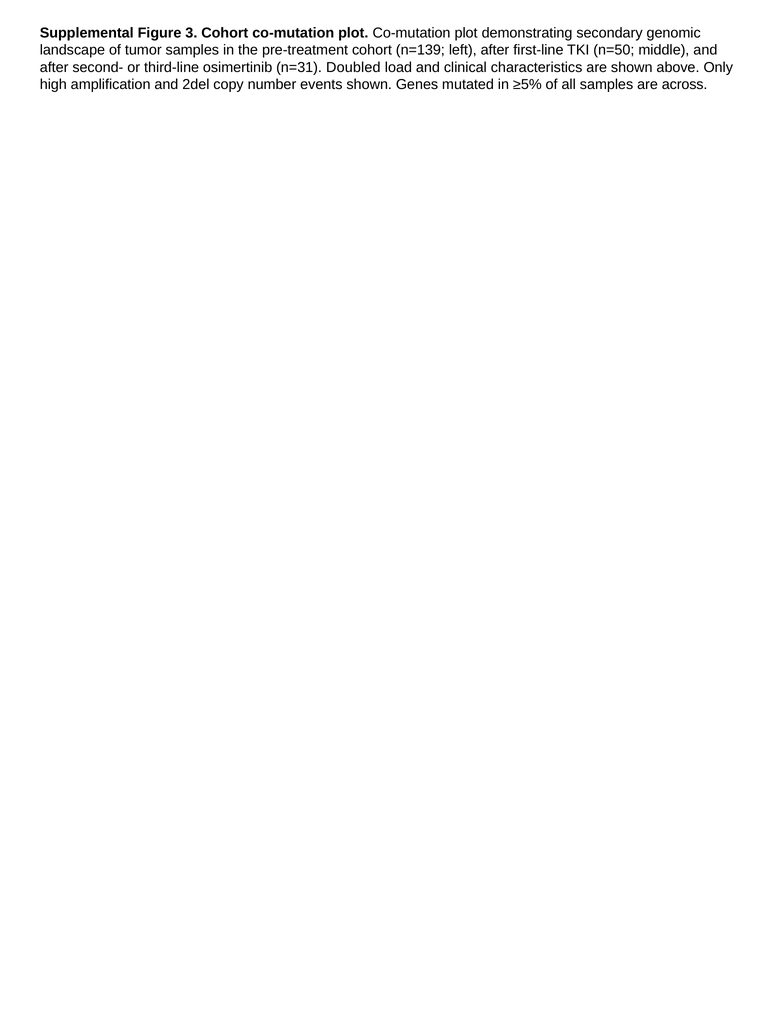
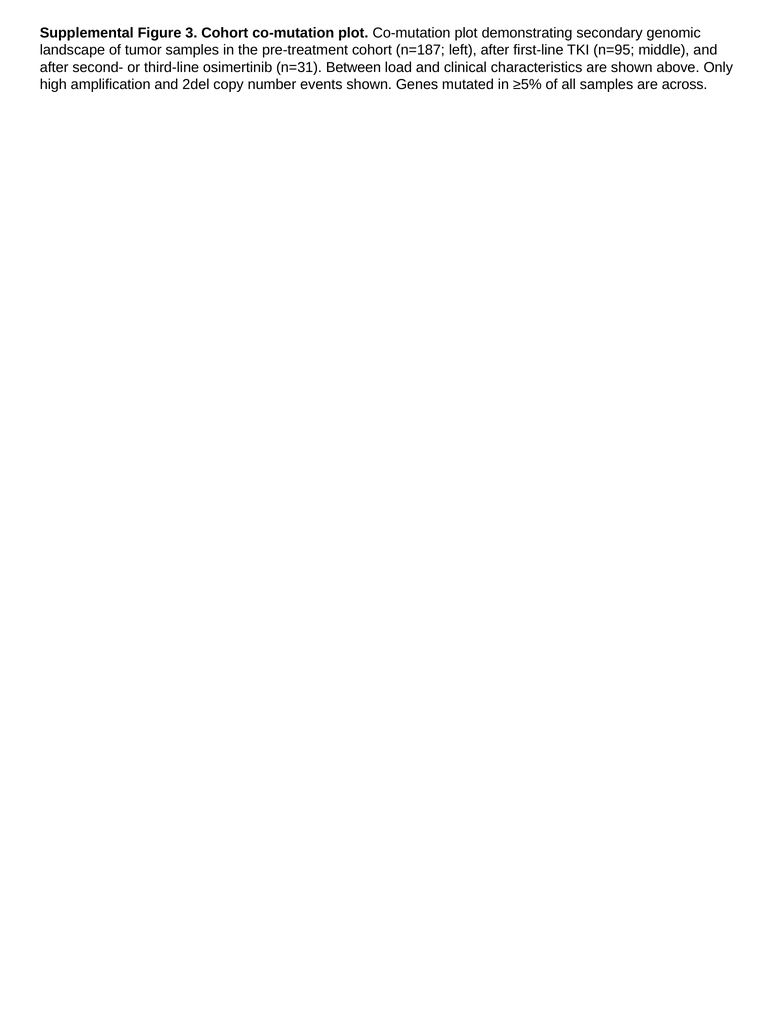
n=139: n=139 -> n=187
n=50: n=50 -> n=95
Doubled: Doubled -> Between
